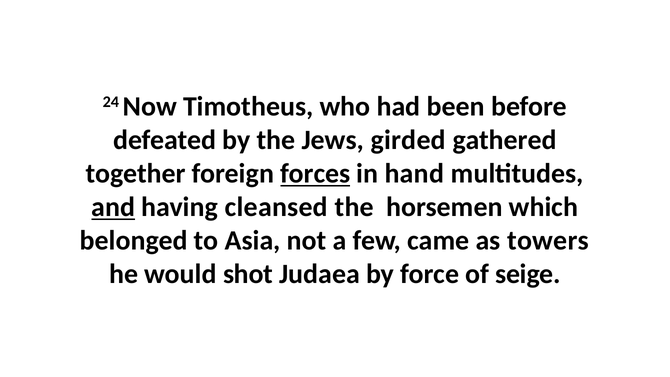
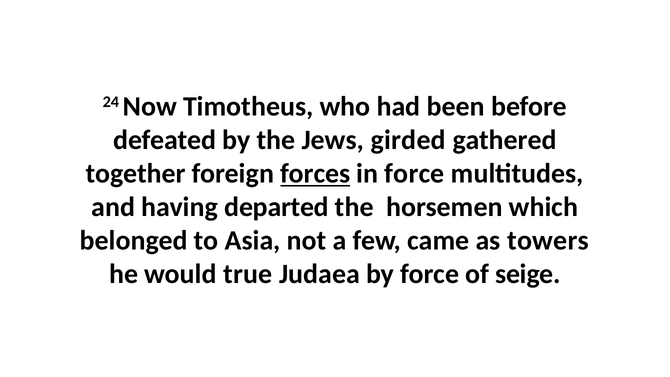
in hand: hand -> force
and underline: present -> none
cleansed: cleansed -> departed
shot: shot -> true
